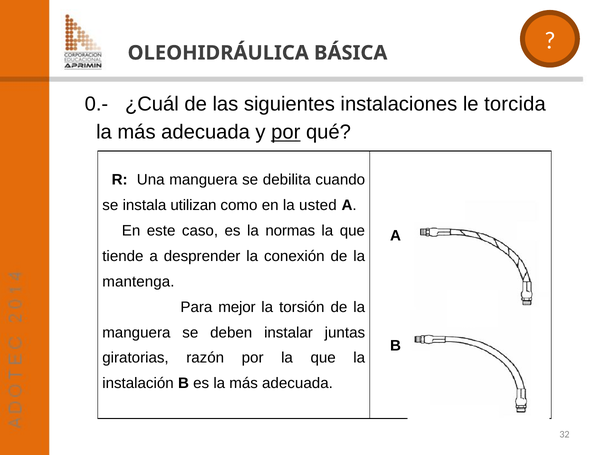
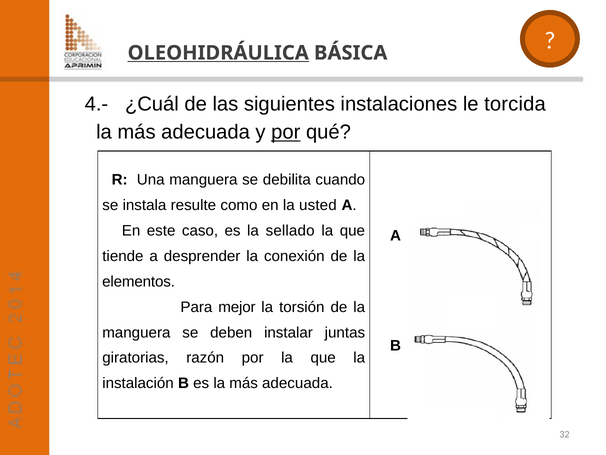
OLEOHIDRÁULICA underline: none -> present
0.-: 0.- -> 4.-
utilizan: utilizan -> resulte
normas: normas -> sellado
mantenga: mantenga -> elementos
